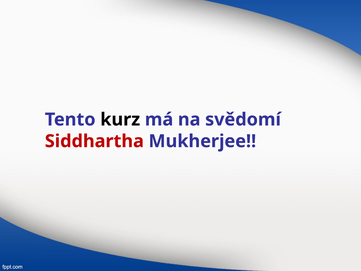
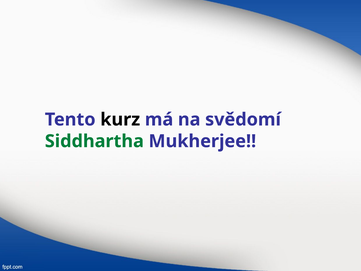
Siddhartha colour: red -> green
